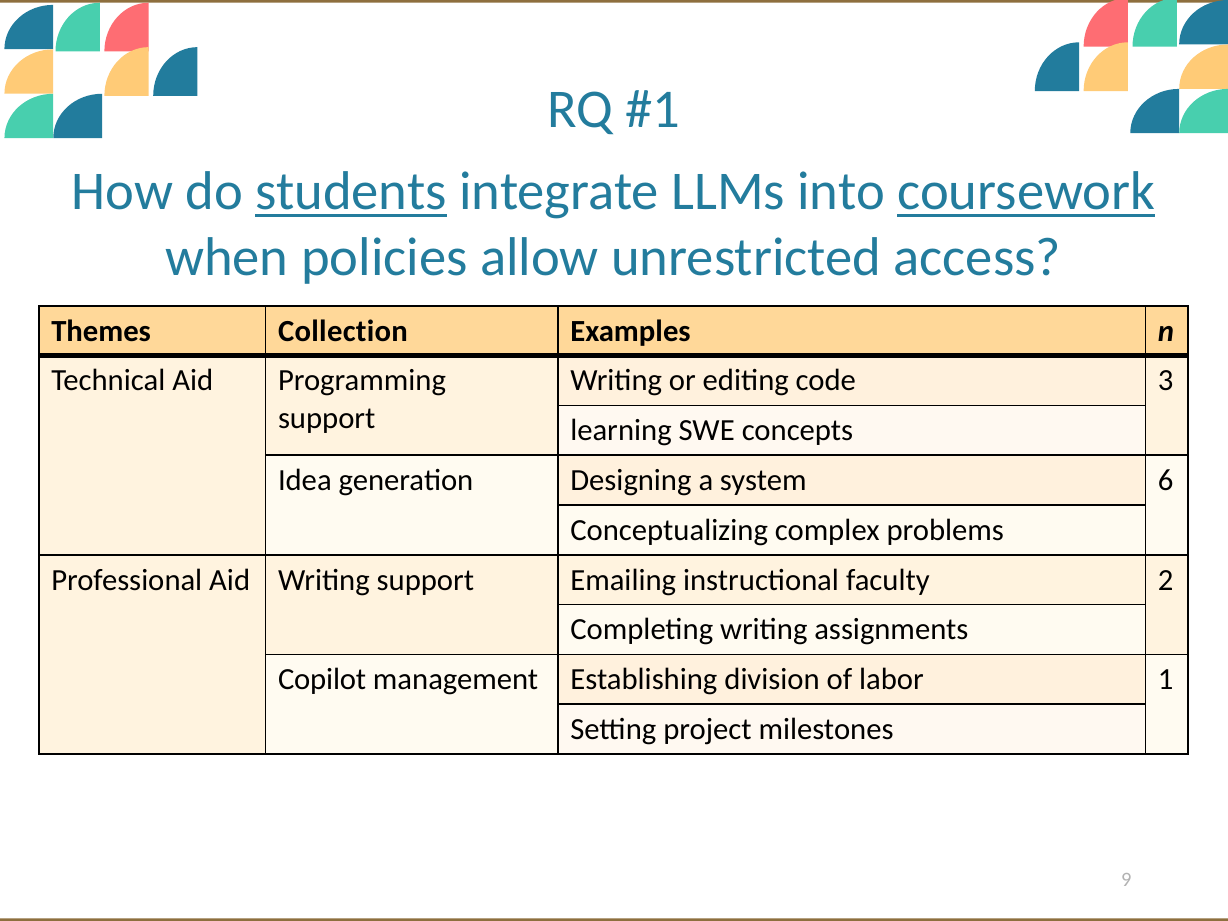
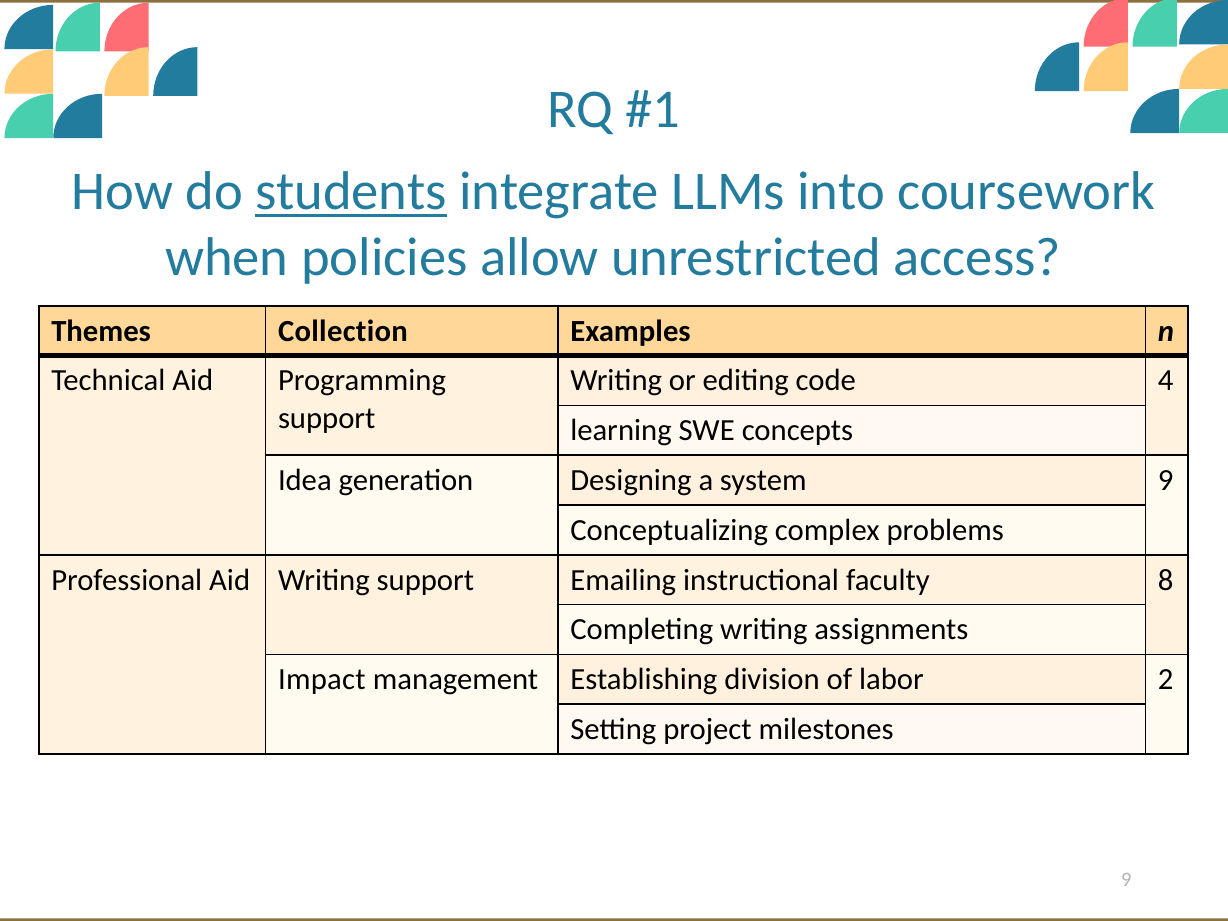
coursework underline: present -> none
3: 3 -> 4
system 6: 6 -> 9
2: 2 -> 8
Copilot: Copilot -> Impact
1: 1 -> 2
